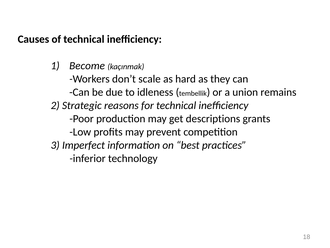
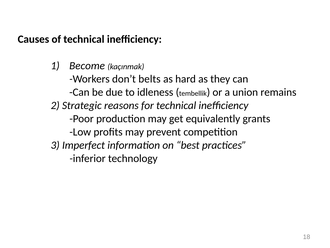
scale: scale -> belts
descriptions: descriptions -> equivalently
